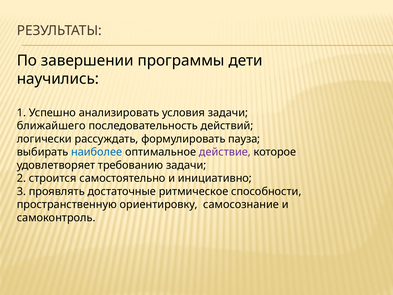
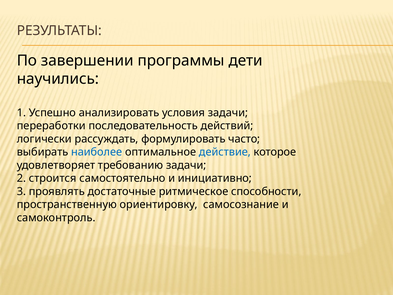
ближайшего: ближайшего -> переработки
пауза: пауза -> часто
действие colour: purple -> blue
